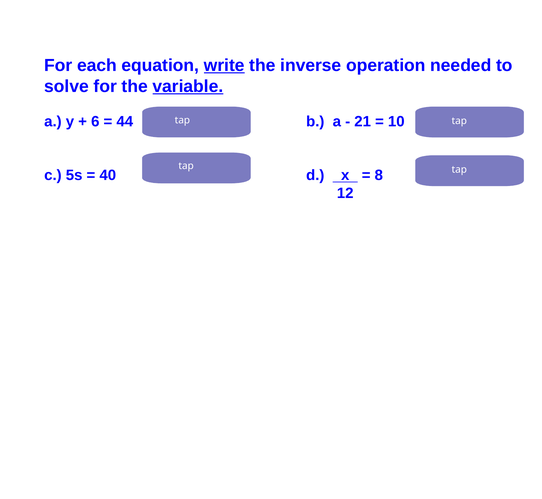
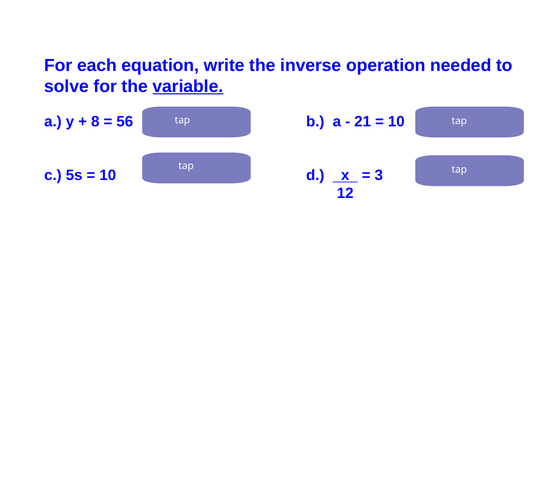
write underline: present -> none
6: 6 -> 8
44: 44 -> 56
40 at (108, 175): 40 -> 10
8: 8 -> 3
